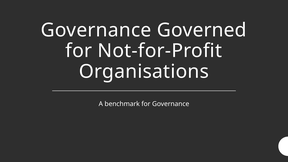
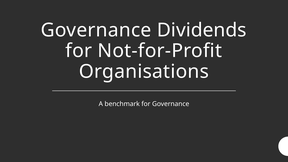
Governed: Governed -> Dividends
